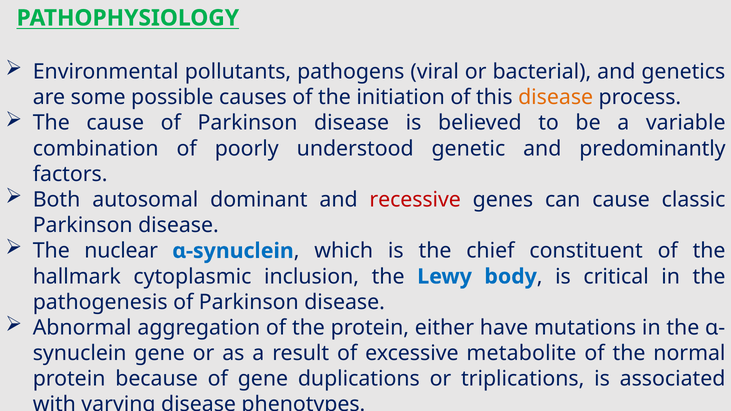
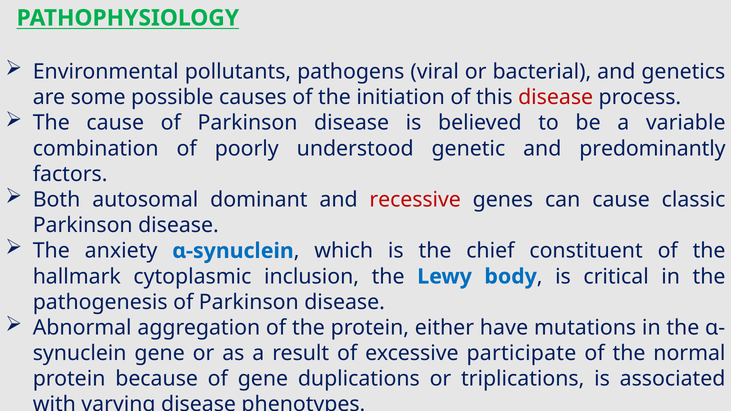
disease at (556, 97) colour: orange -> red
nuclear: nuclear -> anxiety
metabolite: metabolite -> participate
